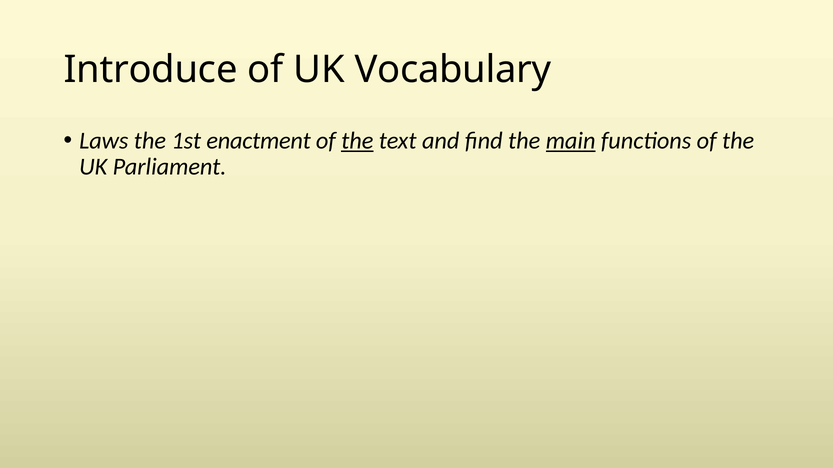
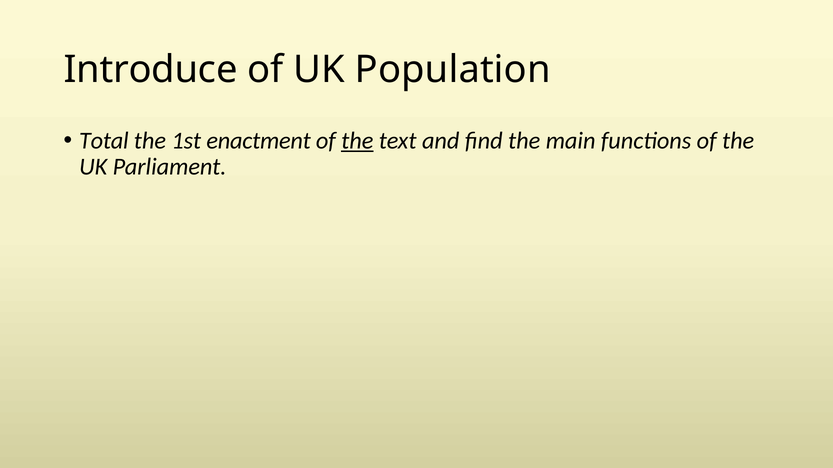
Vocabulary: Vocabulary -> Population
Laws: Laws -> Total
main underline: present -> none
